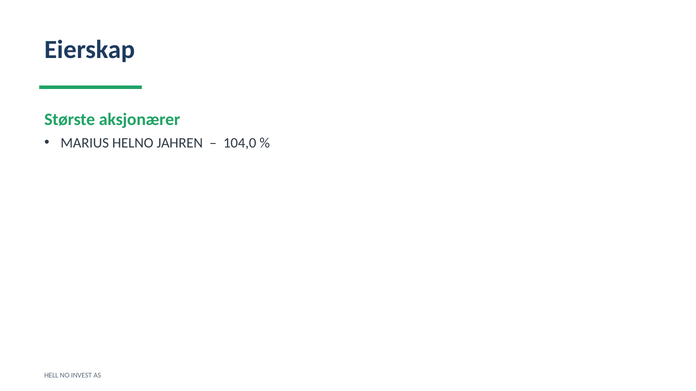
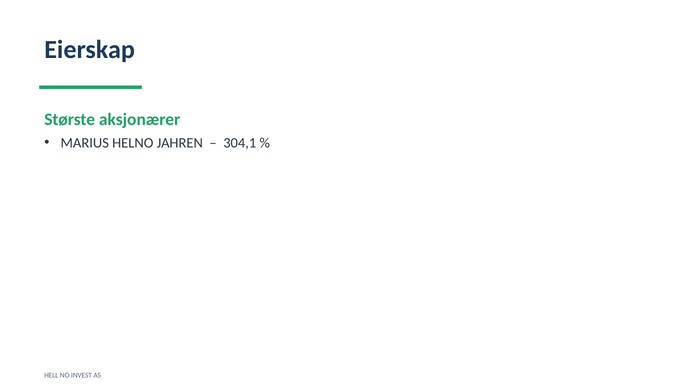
104,0: 104,0 -> 304,1
